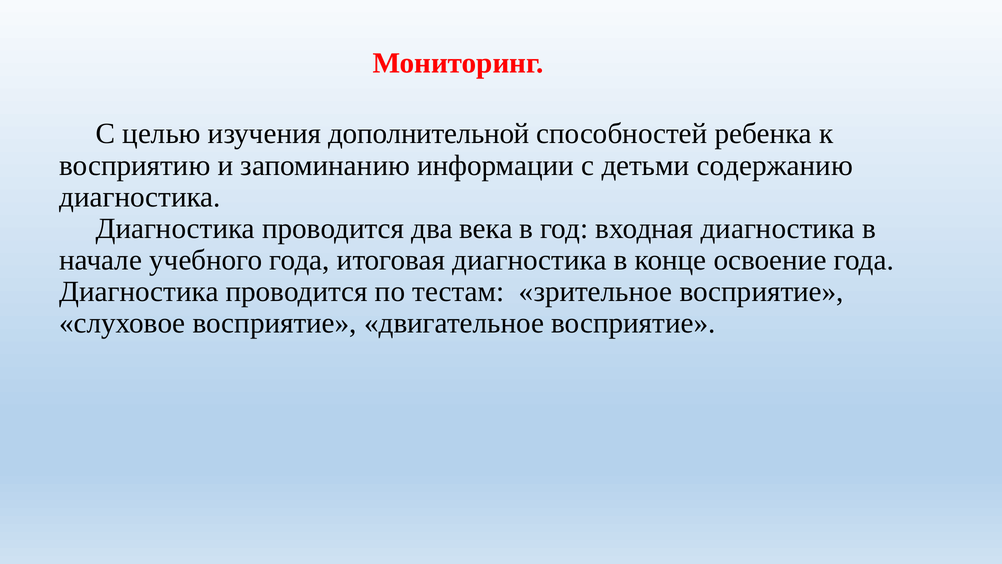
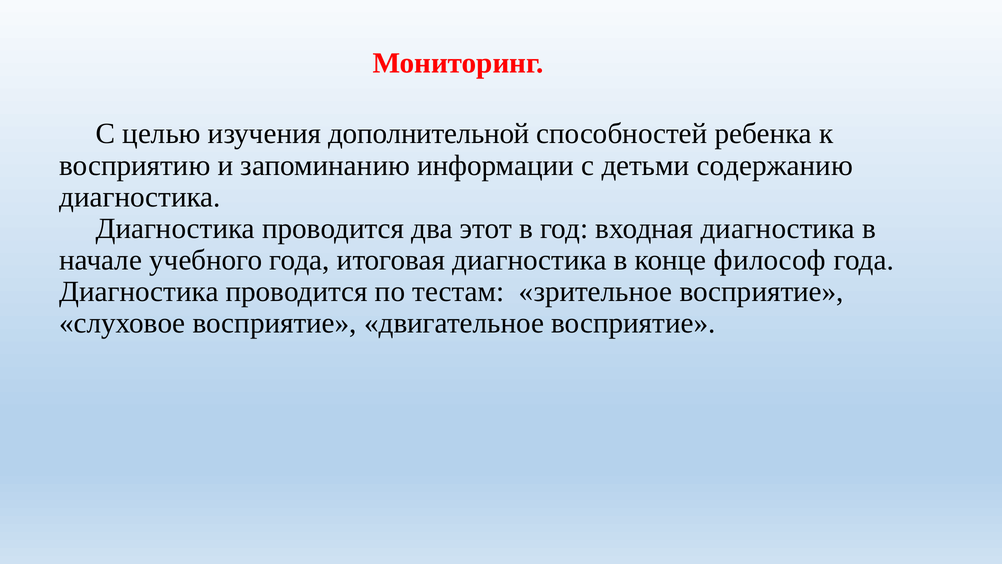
века: века -> этот
освоение: освоение -> философ
